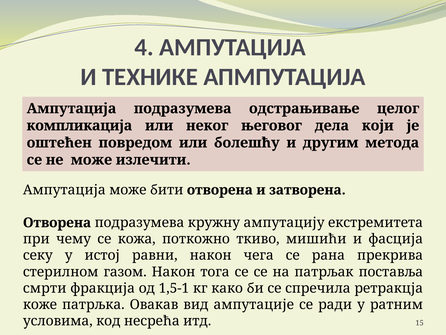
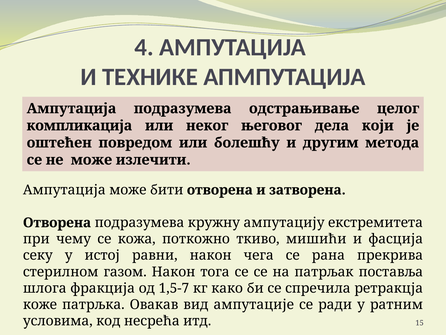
смрти: смрти -> шлога
1,5-1: 1,5-1 -> 1,5-7
